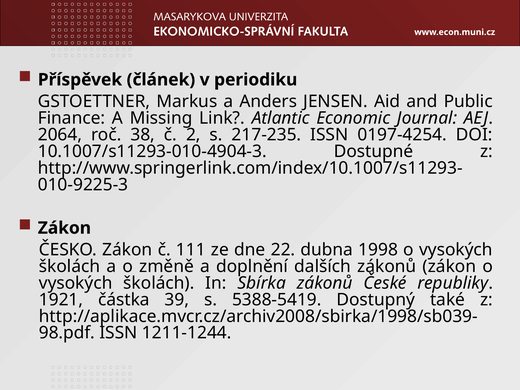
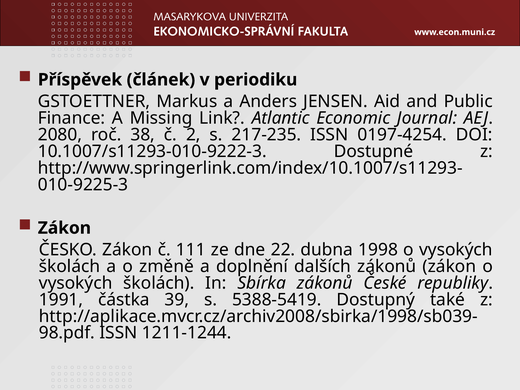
2064: 2064 -> 2080
10.1007/s11293-010-4904-3: 10.1007/s11293-010-4904-3 -> 10.1007/s11293-010-9222-3
1921: 1921 -> 1991
